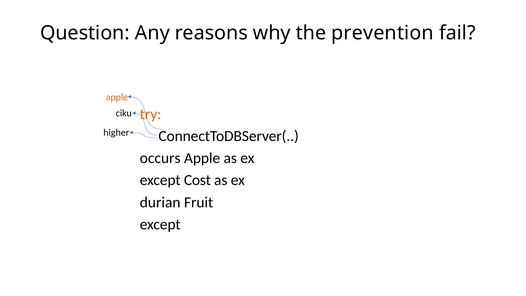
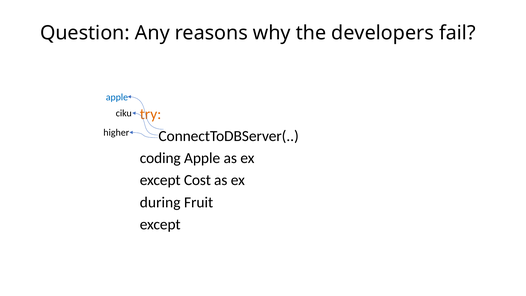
prevention: prevention -> developers
apple at (117, 97) colour: orange -> blue
occurs: occurs -> coding
durian: durian -> during
